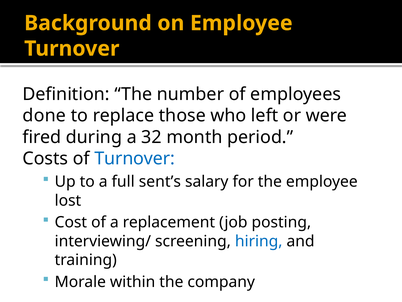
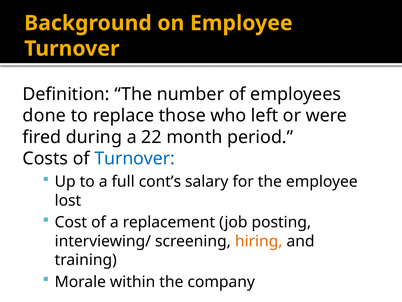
32: 32 -> 22
sent’s: sent’s -> cont’s
hiring colour: blue -> orange
